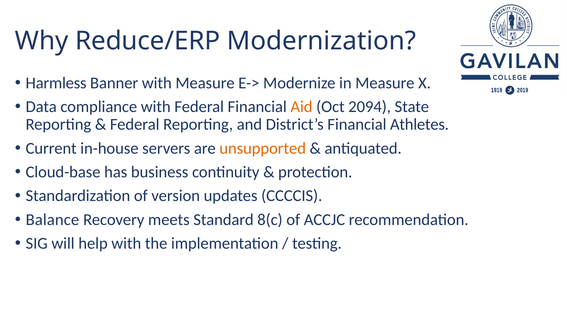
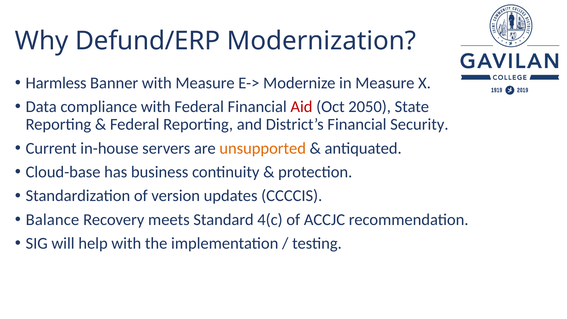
Reduce/ERP: Reduce/ERP -> Defund/ERP
Aid colour: orange -> red
2094: 2094 -> 2050
Athletes: Athletes -> Security
8(c: 8(c -> 4(c
